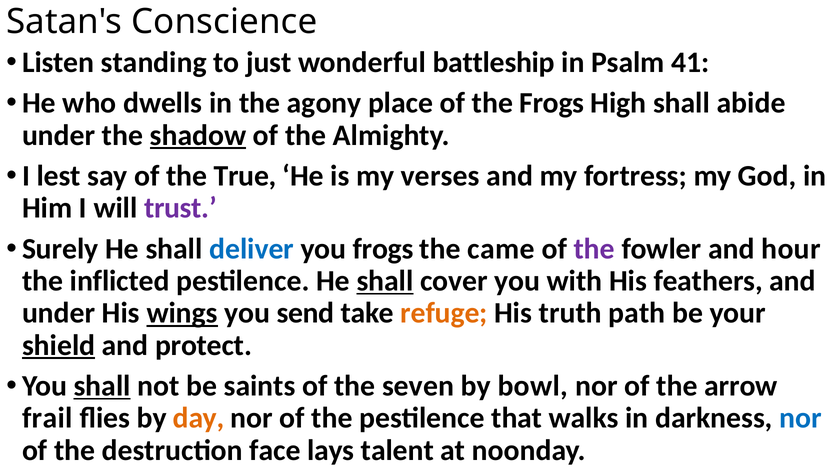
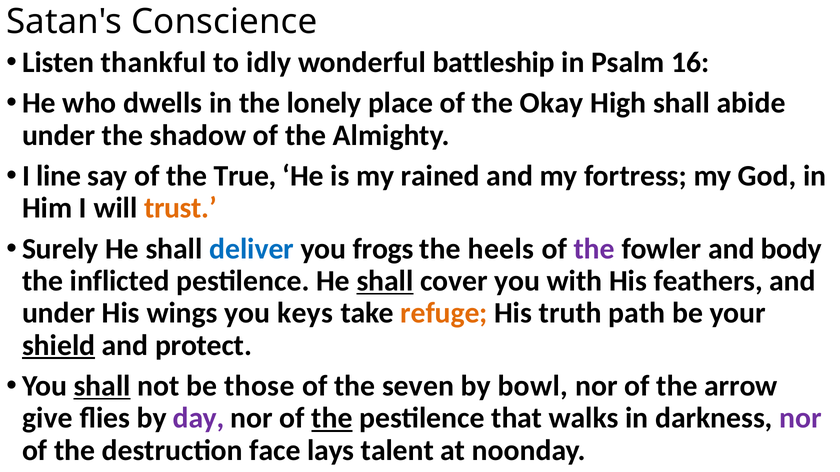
standing: standing -> thankful
just: just -> idly
41: 41 -> 16
agony: agony -> lonely
the Frogs: Frogs -> Okay
shadow underline: present -> none
lest: lest -> line
verses: verses -> rained
trust colour: purple -> orange
came: came -> heels
hour: hour -> body
wings underline: present -> none
send: send -> keys
saints: saints -> those
frail: frail -> give
day colour: orange -> purple
the at (332, 419) underline: none -> present
nor at (801, 419) colour: blue -> purple
